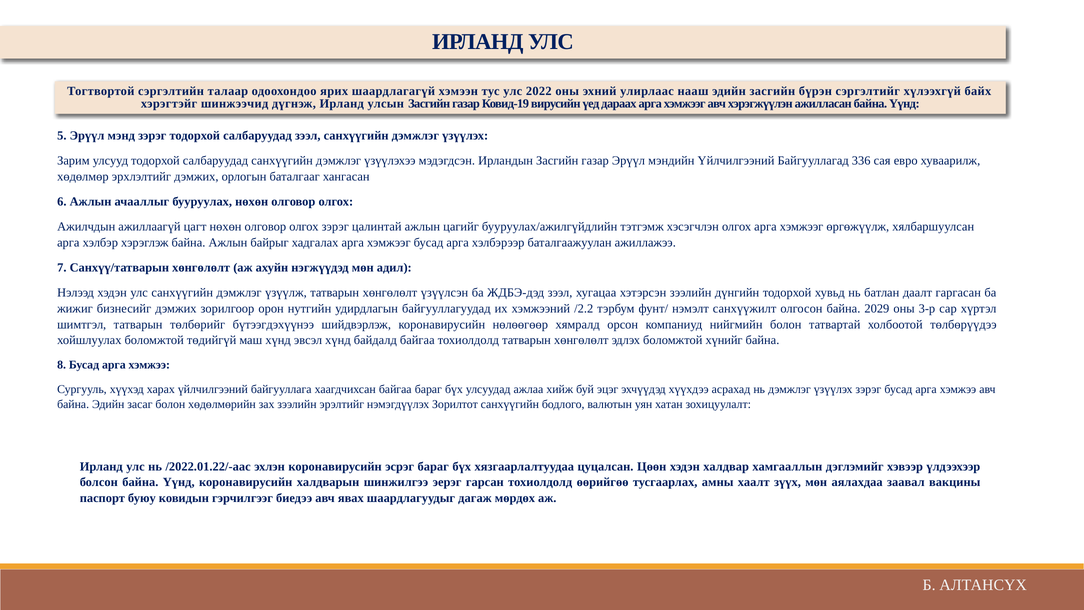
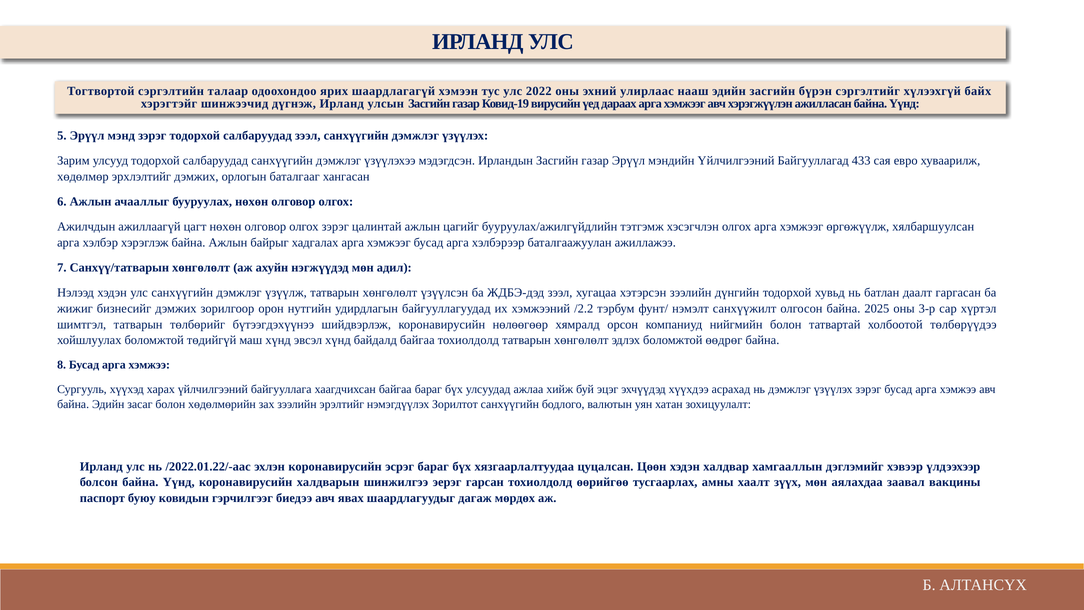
336: 336 -> 433
2029: 2029 -> 2025
хүнийг: хүнийг -> өөдрөг
